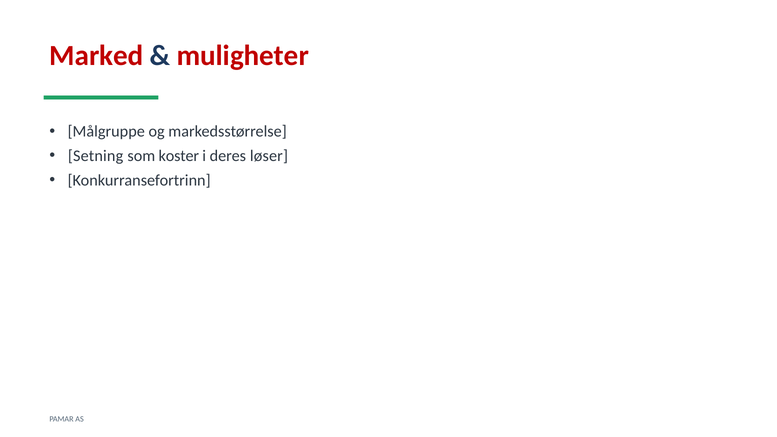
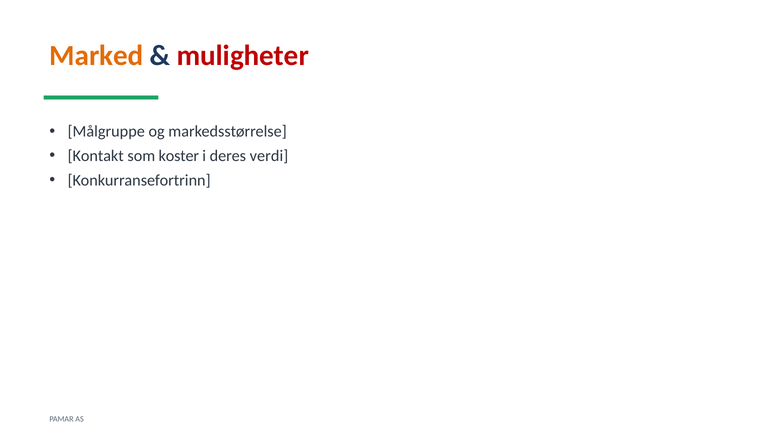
Marked colour: red -> orange
Setning: Setning -> Kontakt
løser: løser -> verdi
